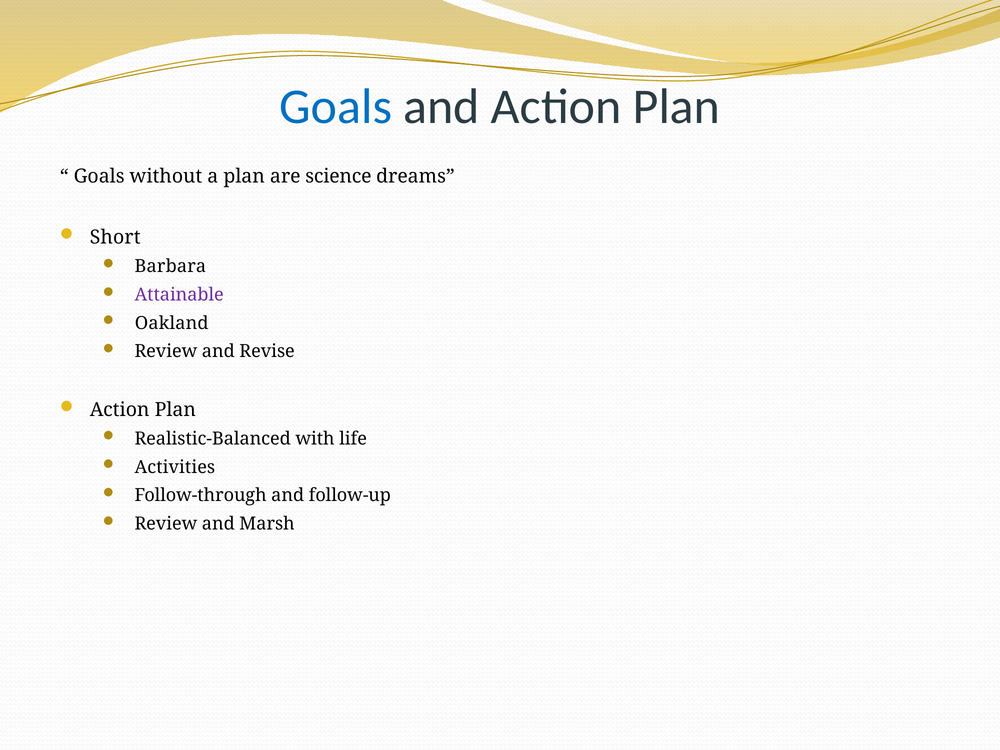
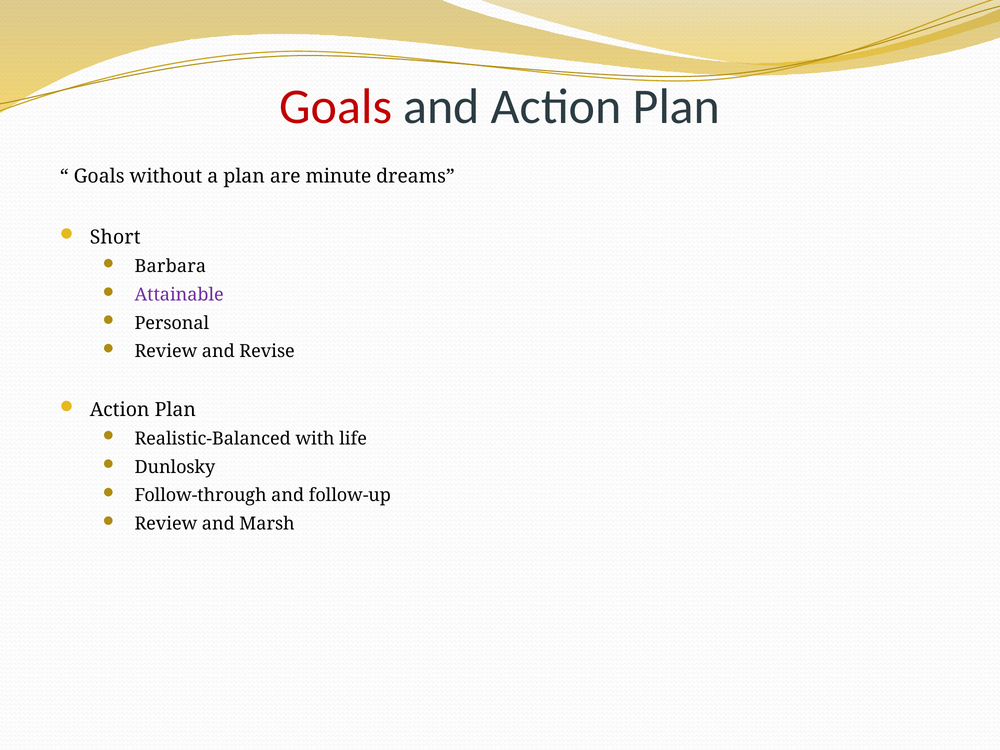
Goals at (336, 107) colour: blue -> red
science: science -> minute
Oakland: Oakland -> Personal
Activities: Activities -> Dunlosky
